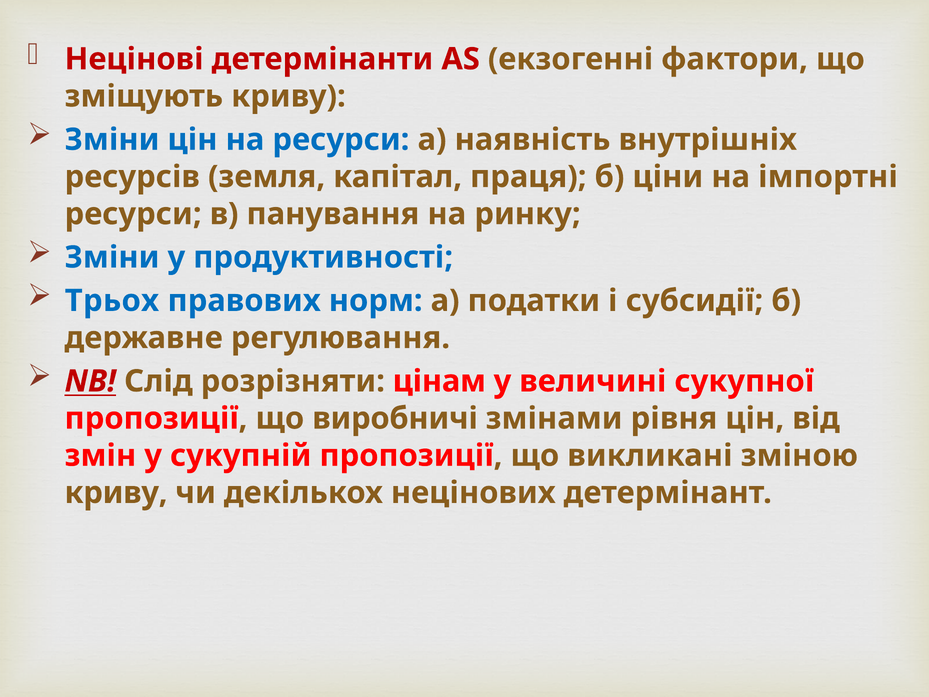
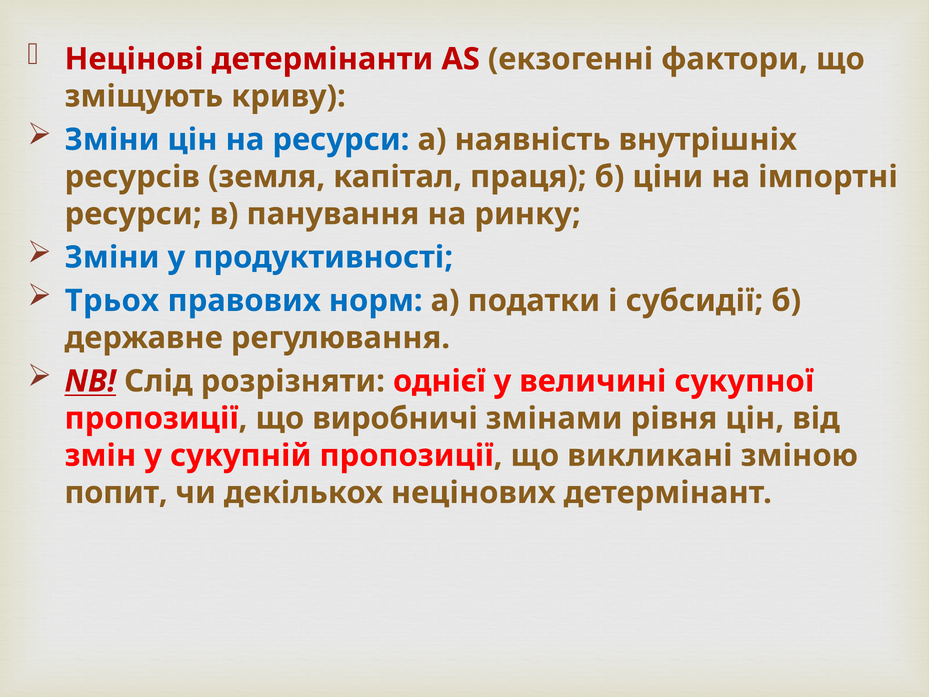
цінам: цінам -> однієї
криву at (116, 493): криву -> попит
